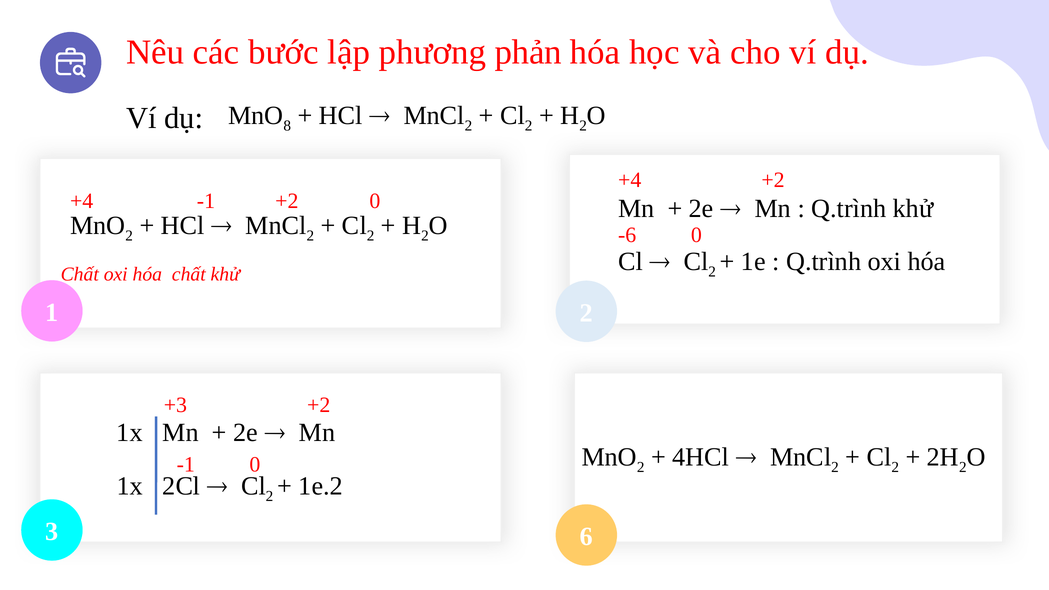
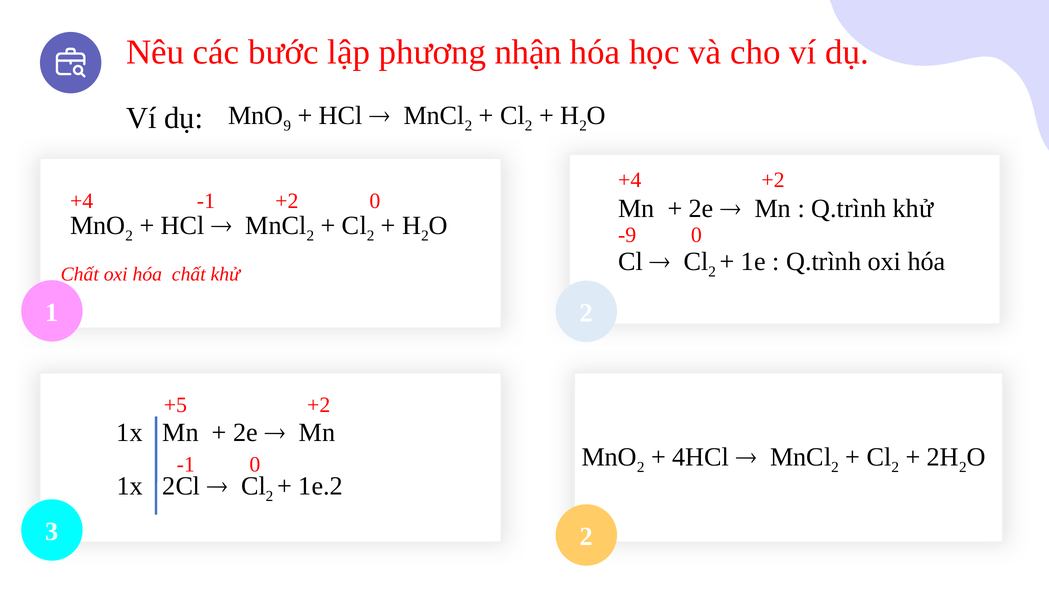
phản: phản -> nhận
8: 8 -> 9
-6: -6 -> -9
+3: +3 -> +5
3 6: 6 -> 2
